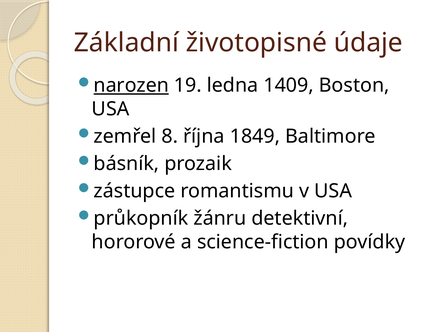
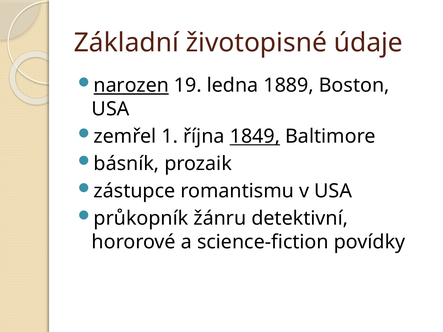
1409: 1409 -> 1889
8: 8 -> 1
1849 underline: none -> present
